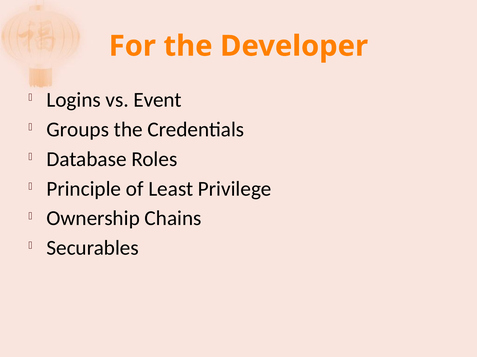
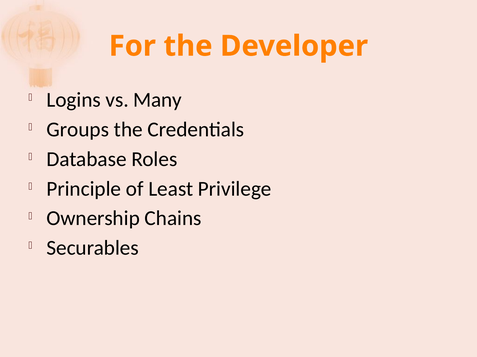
Event: Event -> Many
